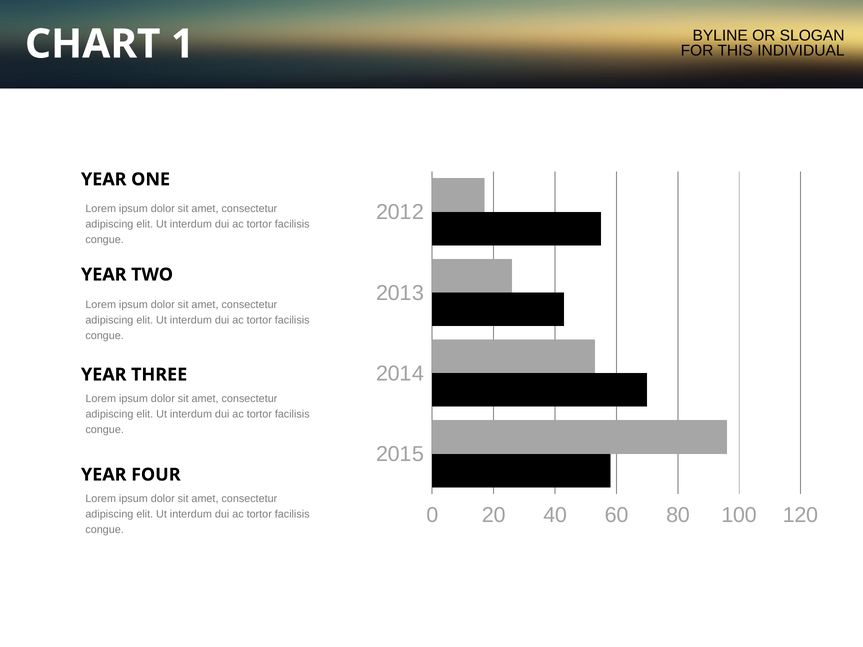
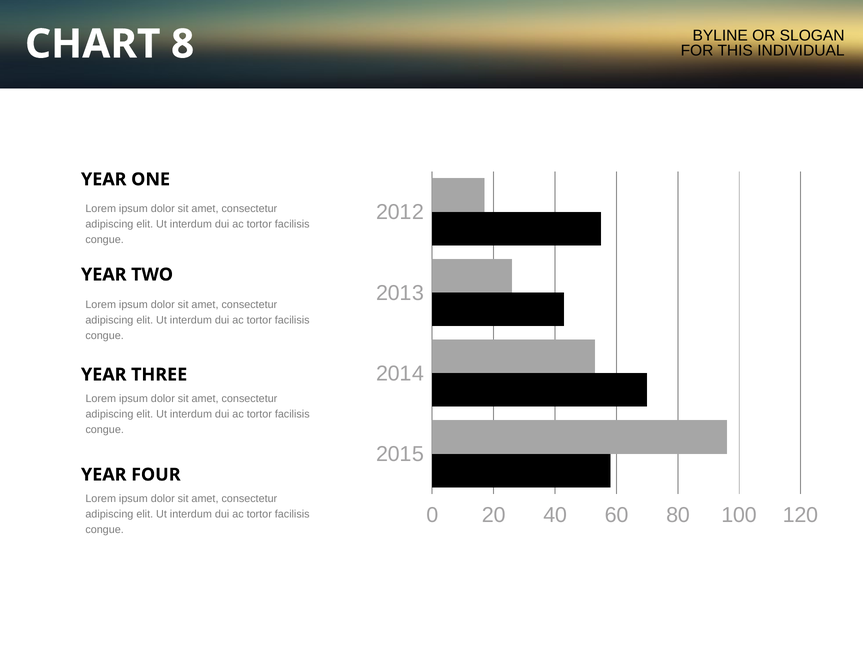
1: 1 -> 8
